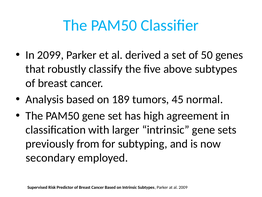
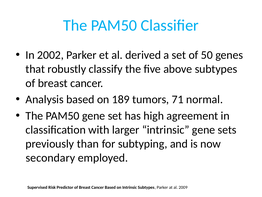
2099: 2099 -> 2002
45: 45 -> 71
from: from -> than
